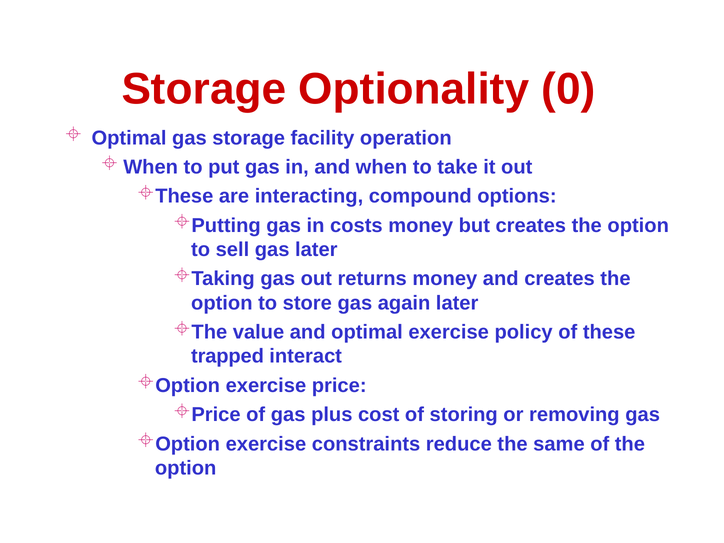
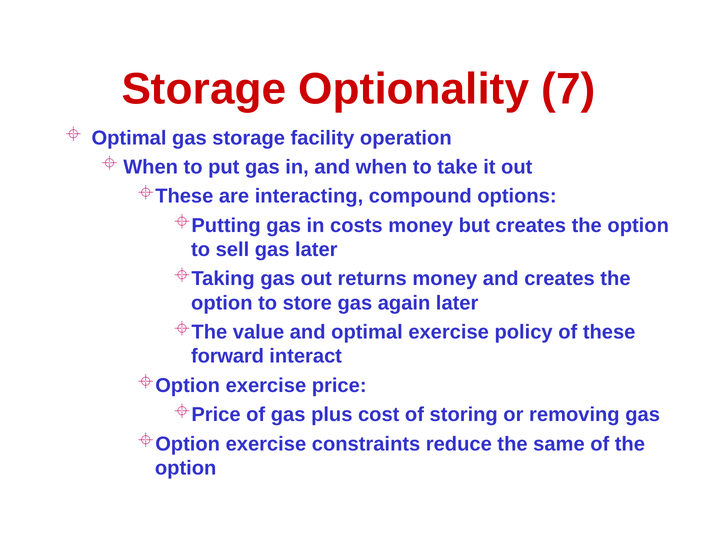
0: 0 -> 7
trapped: trapped -> forward
